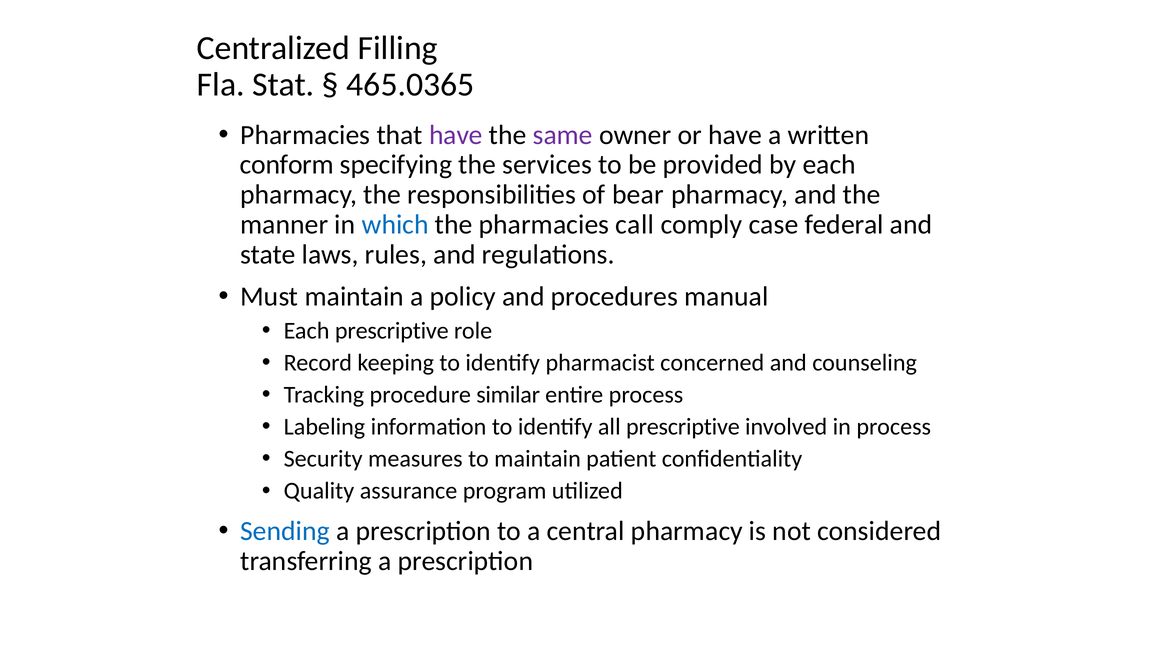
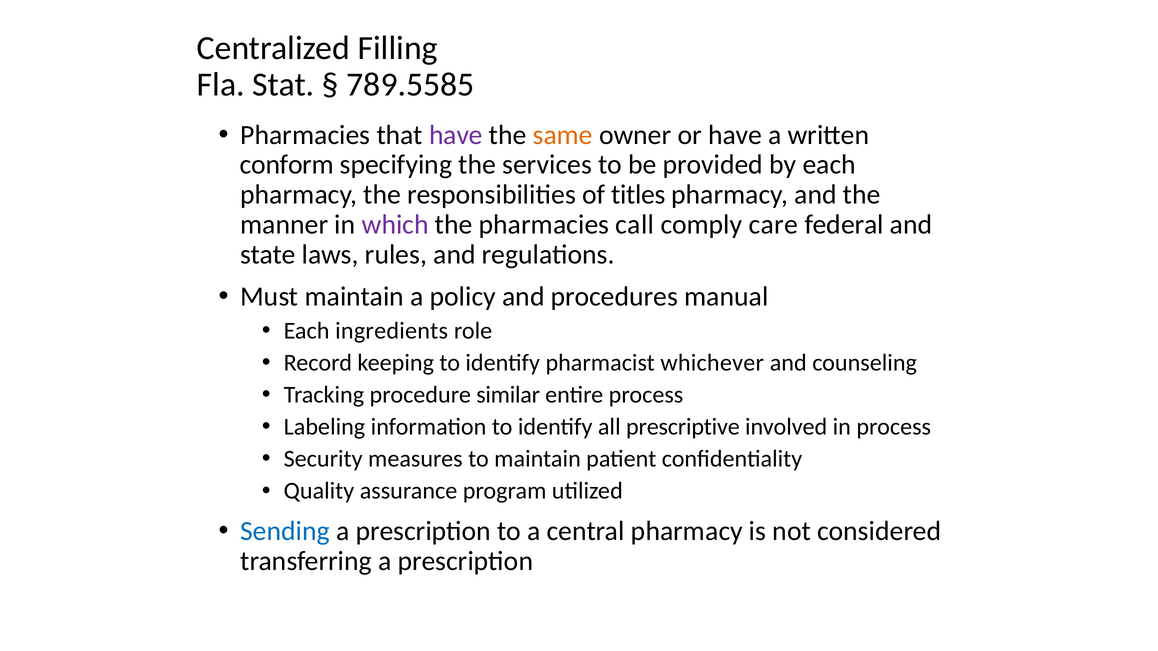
465.0365: 465.0365 -> 789.5585
same colour: purple -> orange
bear: bear -> titles
which colour: blue -> purple
case: case -> care
Each prescriptive: prescriptive -> ingredients
concerned: concerned -> whichever
